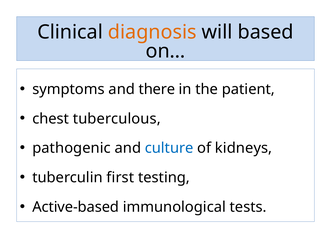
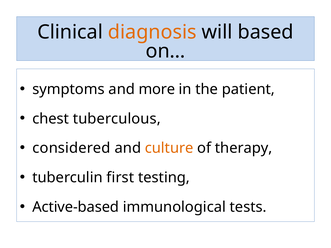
there: there -> more
pathogenic: pathogenic -> considered
culture colour: blue -> orange
kidneys: kidneys -> therapy
